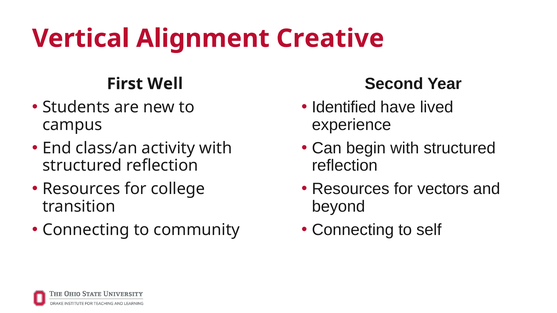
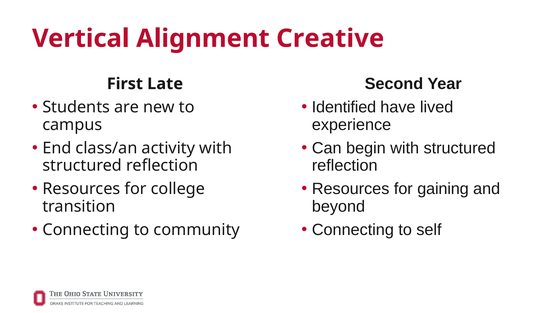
Well: Well -> Late
vectors: vectors -> gaining
